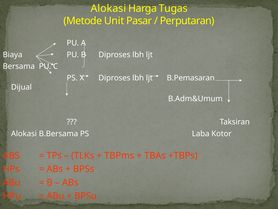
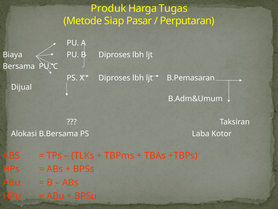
Alokasi at (108, 8): Alokasi -> Produk
Unit: Unit -> Siap
